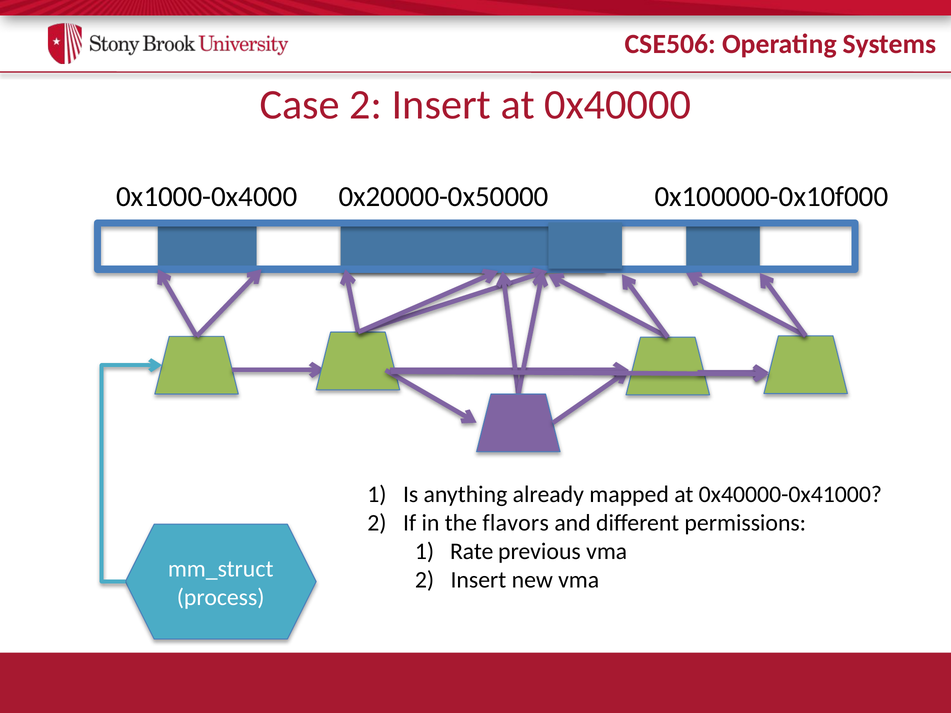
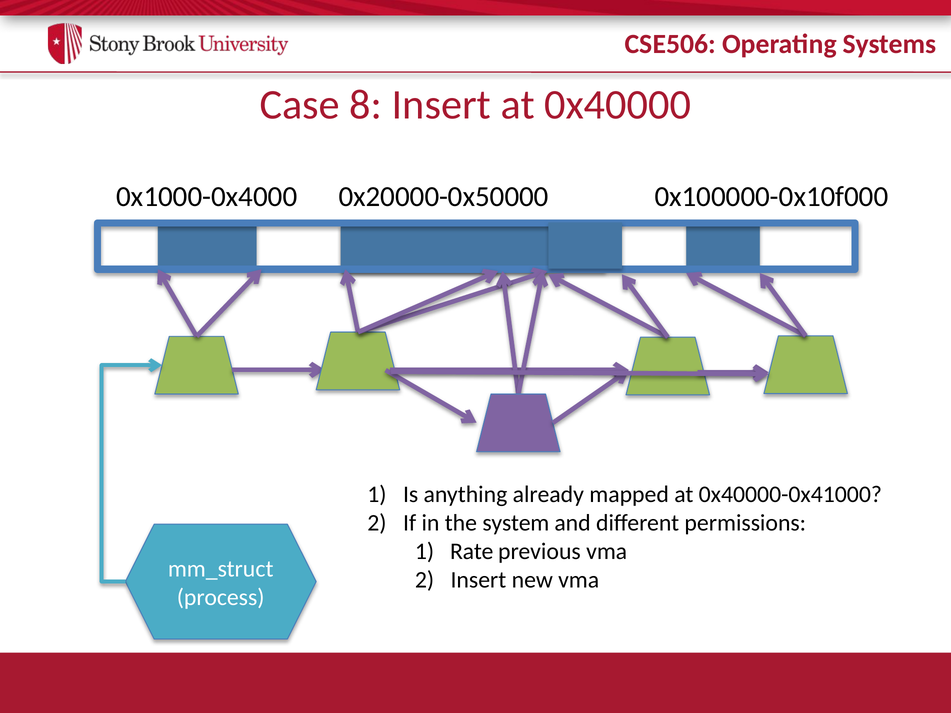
Case 2: 2 -> 8
flavors: flavors -> system
